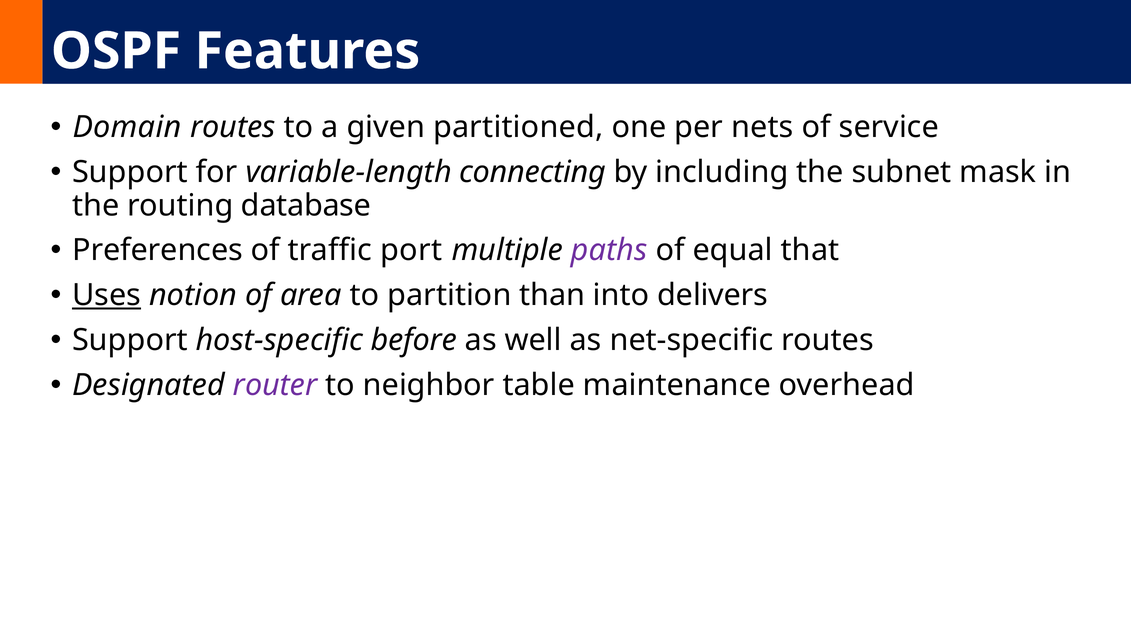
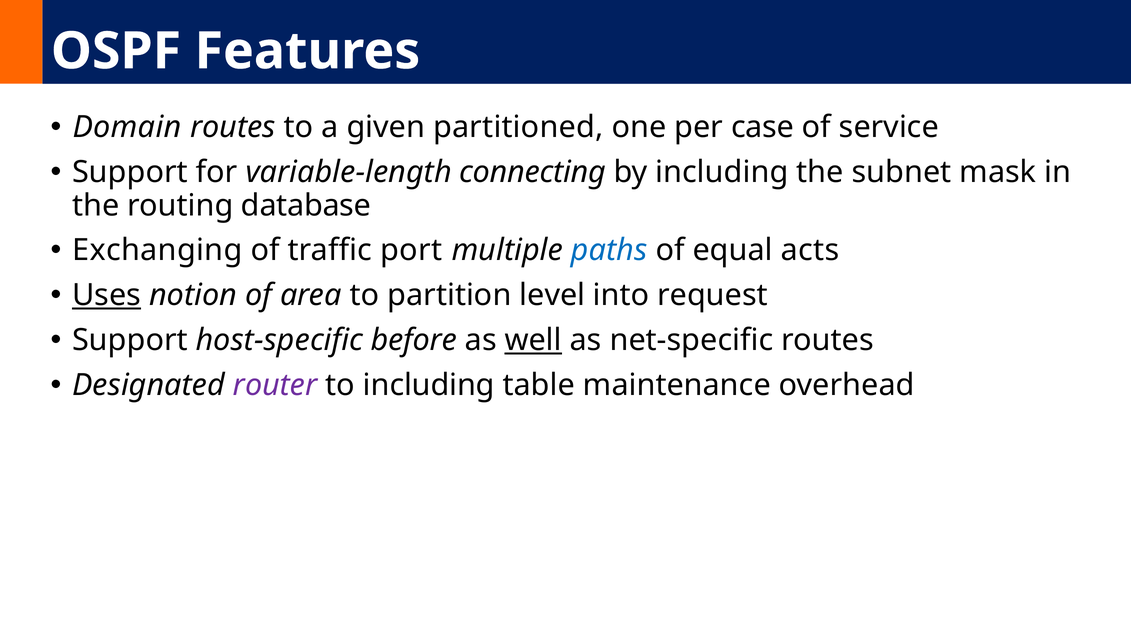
nets: nets -> case
Preferences: Preferences -> Exchanging
paths colour: purple -> blue
that: that -> acts
than: than -> level
delivers: delivers -> request
well underline: none -> present
to neighbor: neighbor -> including
